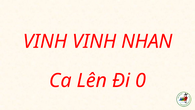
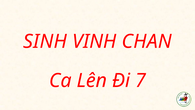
VINH at (45, 41): VINH -> SINH
NHAN: NHAN -> CHAN
0: 0 -> 7
